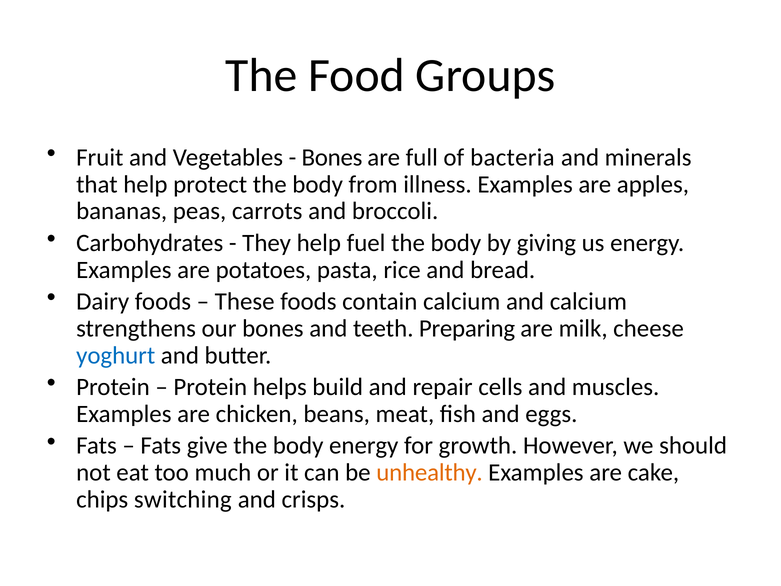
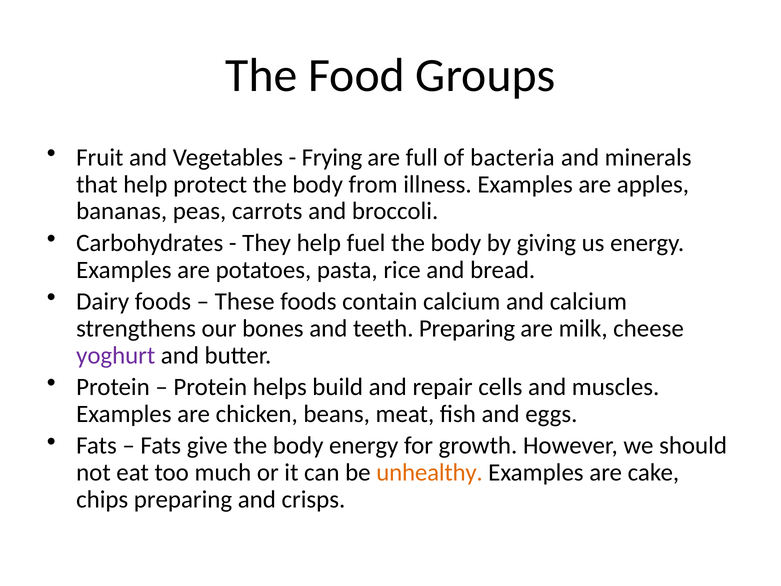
Bones at (332, 157): Bones -> Frying
yoghurt colour: blue -> purple
chips switching: switching -> preparing
